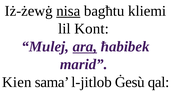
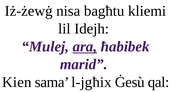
nisa underline: present -> none
Kont: Kont -> Idejh
l-jitlob: l-jitlob -> l-jgħix
